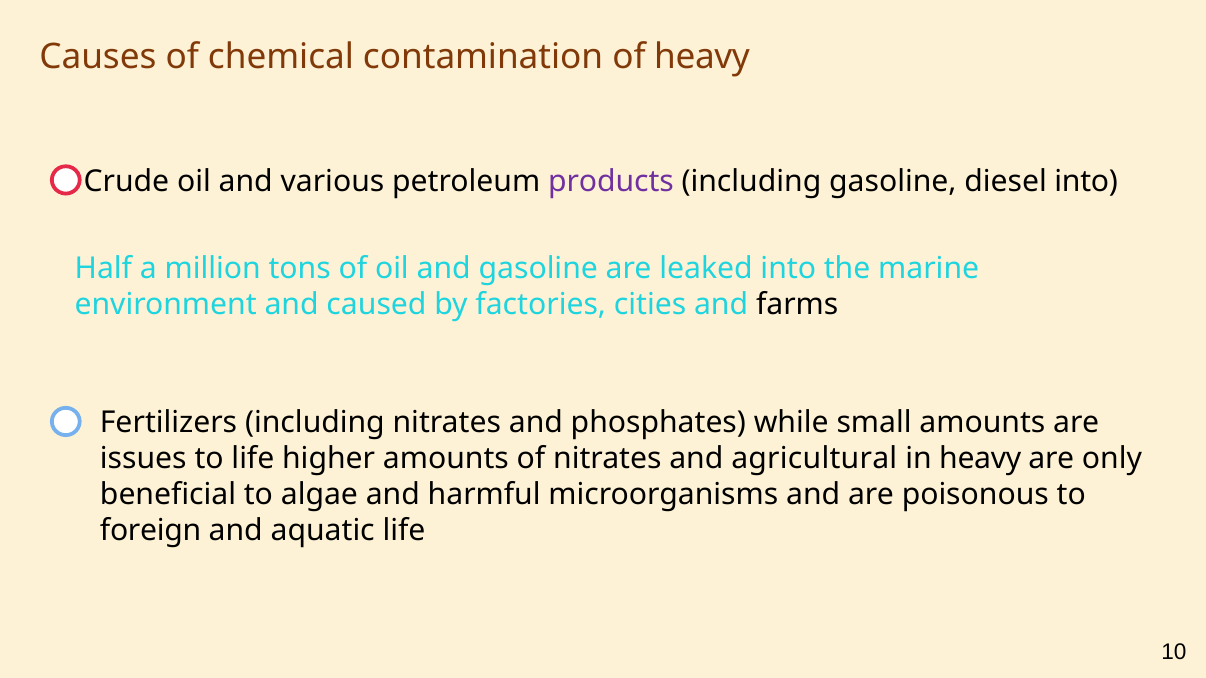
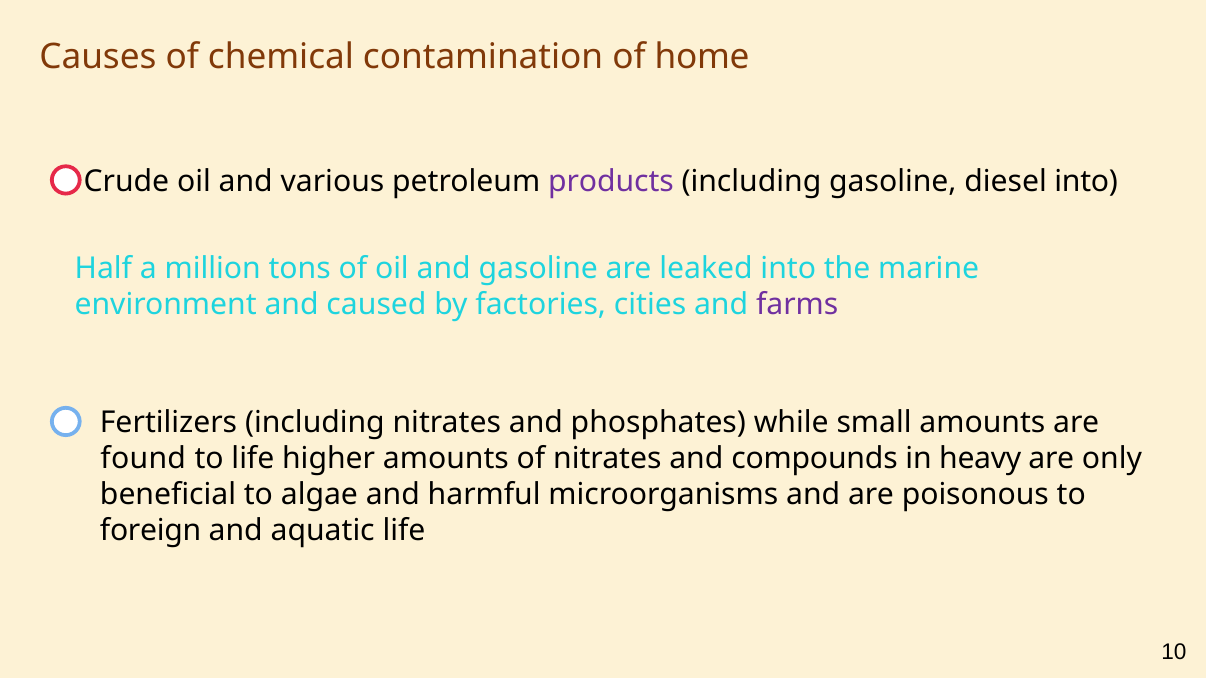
of heavy: heavy -> home
farms colour: black -> purple
issues: issues -> found
agricultural: agricultural -> compounds
